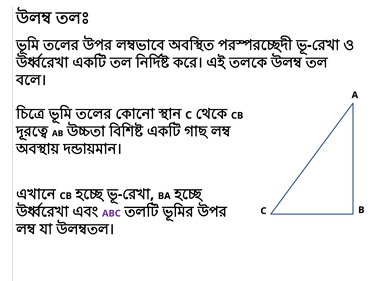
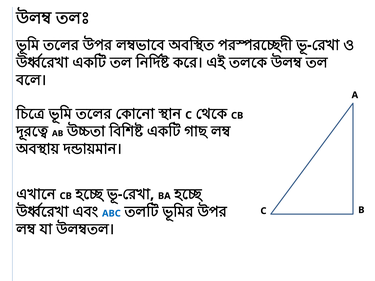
ABC colour: purple -> blue
